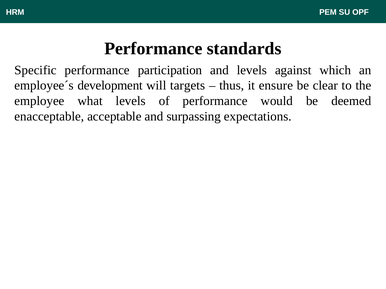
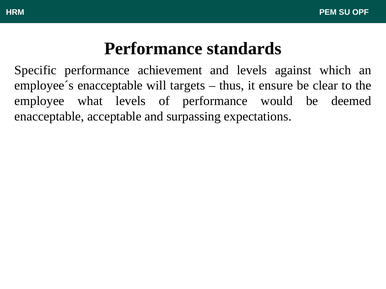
participation: participation -> achievement
employee´s development: development -> enacceptable
